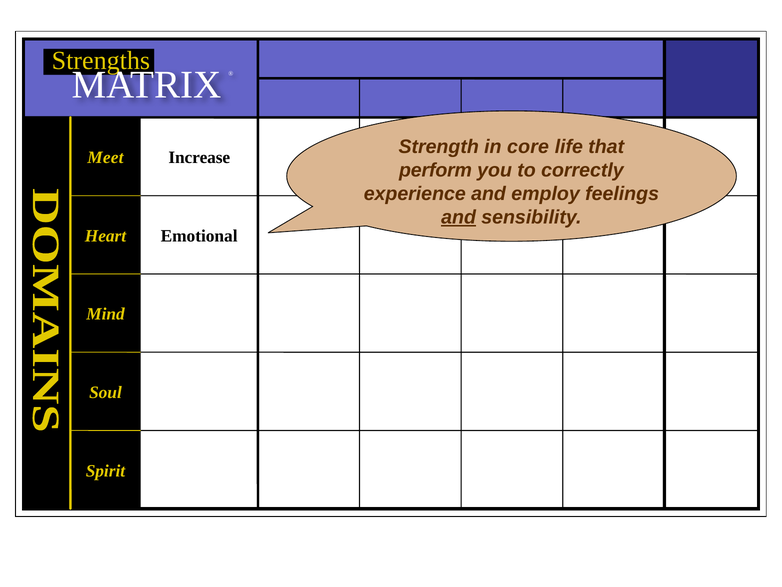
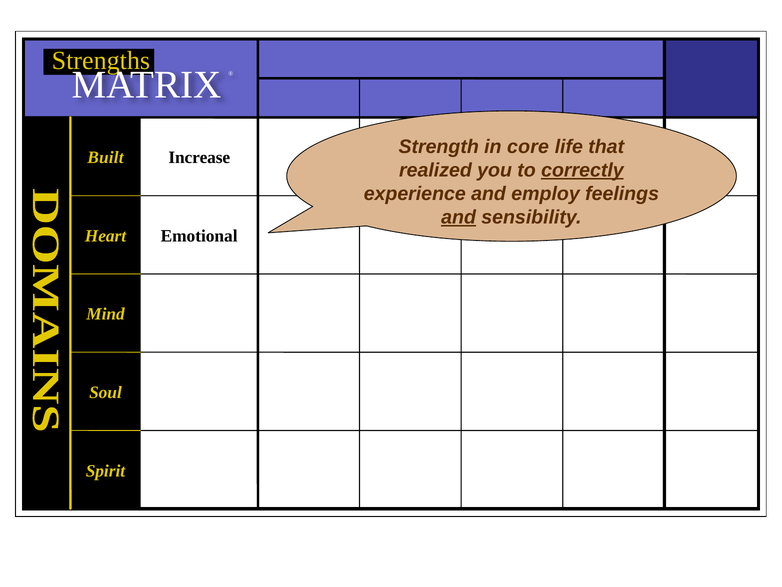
Meet: Meet -> Built
perform: perform -> realized
correctly underline: none -> present
